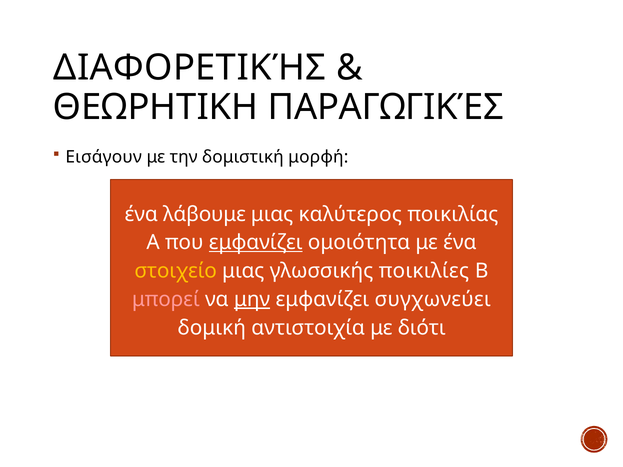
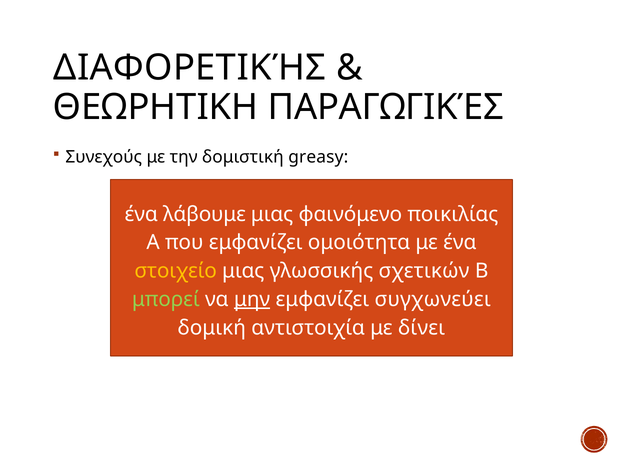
Εισάγουν: Εισάγουν -> Συνεχούς
μορφή: μορφή -> greasy
καλύτερος: καλύτερος -> φαινόμενο
εμφανίζει at (256, 243) underline: present -> none
ποικιλίες: ποικιλίες -> σχετικών
μπορεί colour: pink -> light green
διότι: διότι -> δίνει
